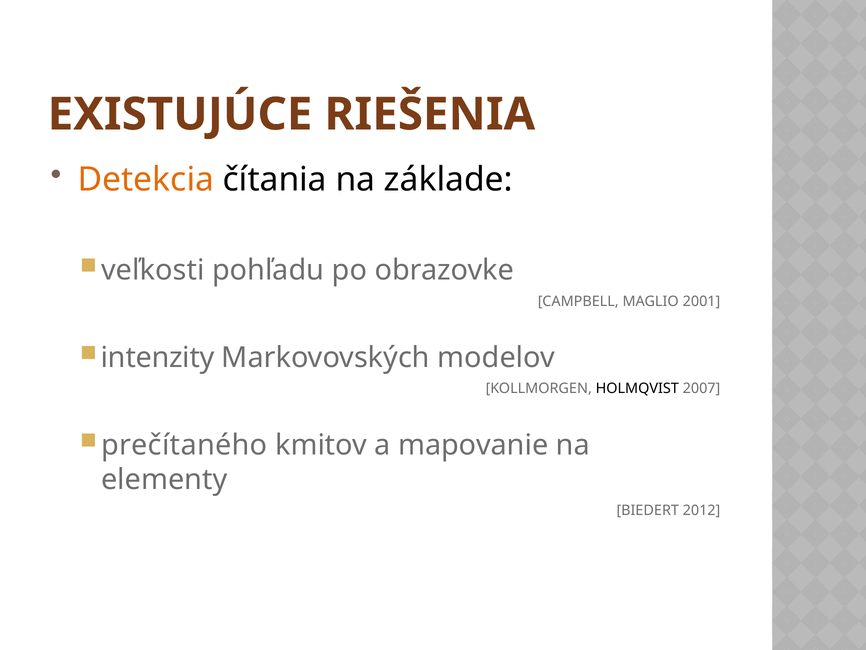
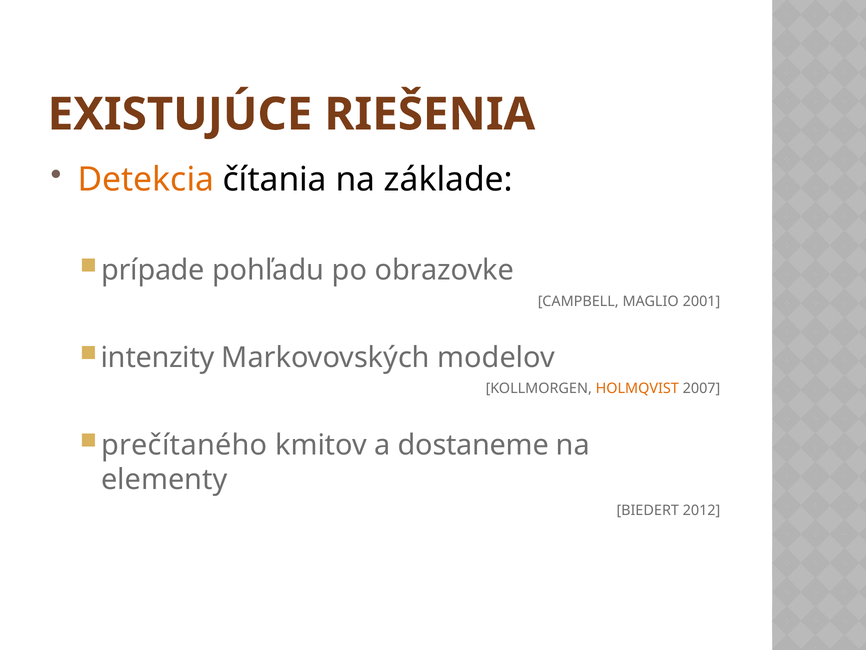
veľkosti: veľkosti -> prípade
HOLMQVIST colour: black -> orange
mapovanie: mapovanie -> dostaneme
